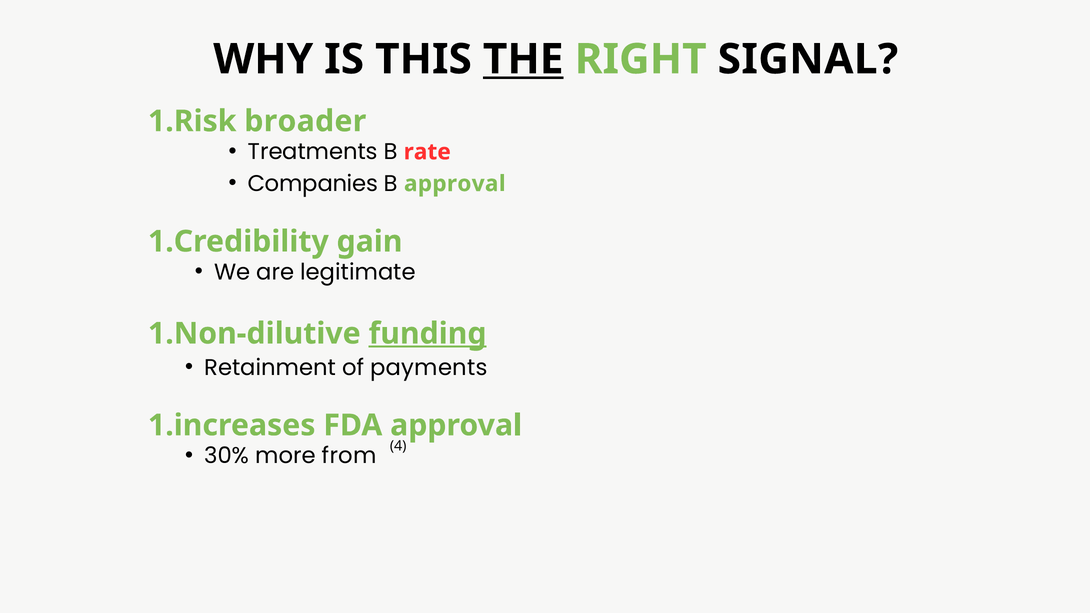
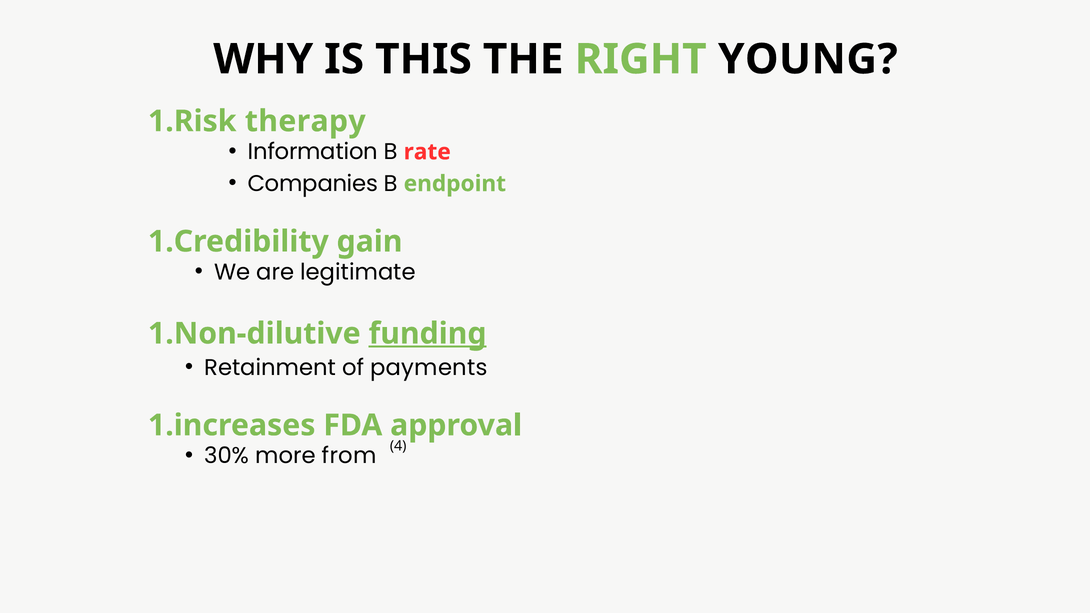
THE underline: present -> none
SIGNAL: SIGNAL -> YOUNG
broader: broader -> therapy
Treatments: Treatments -> Information
B approval: approval -> endpoint
